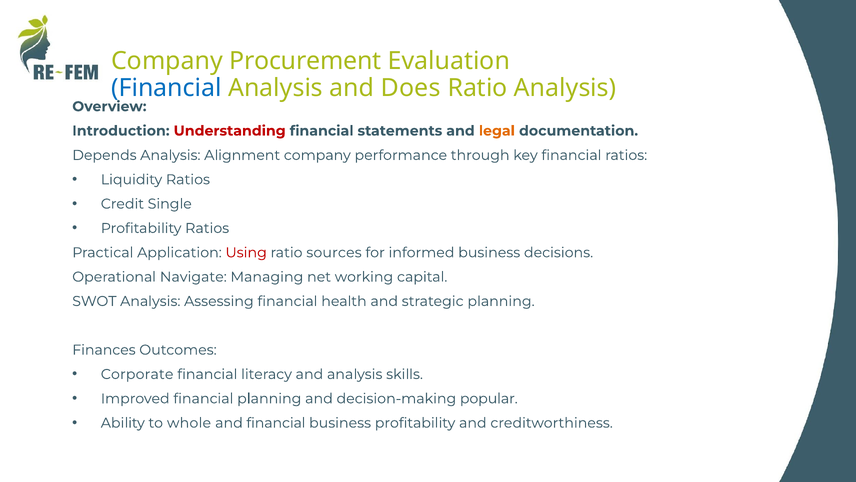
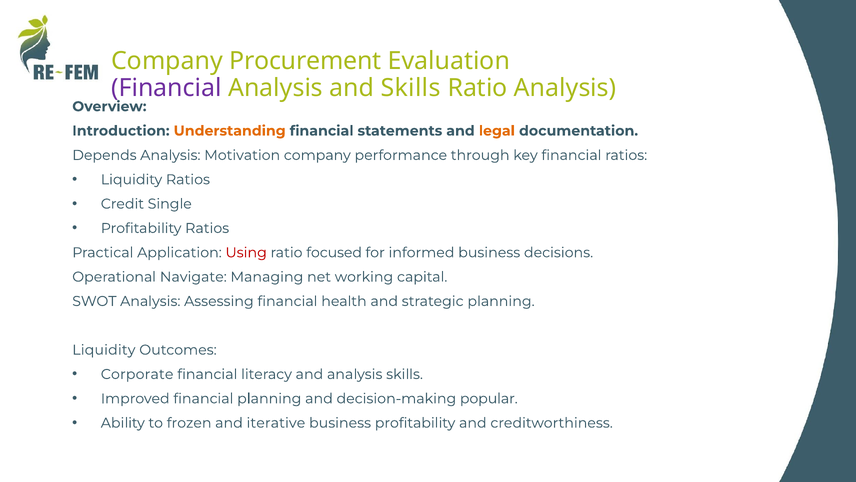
Financial at (166, 88) colour: blue -> purple
and Does: Does -> Skills
Understanding colour: red -> orange
Alignment: Alignment -> Motivation
sources: sources -> focused
Finances at (104, 350): Finances -> Liquidity
whole: whole -> frozen
and financial: financial -> iterative
